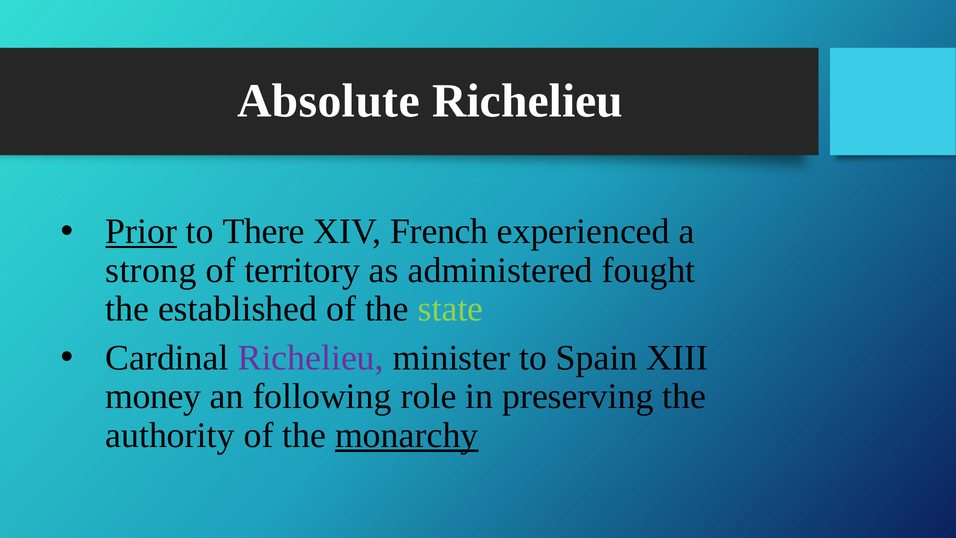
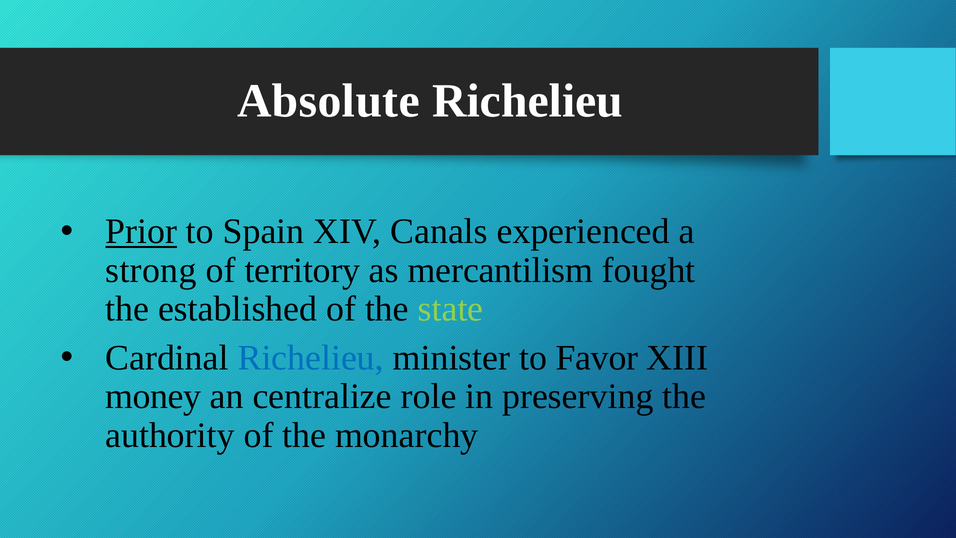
There: There -> Spain
French: French -> Canals
administered: administered -> mercantilism
Richelieu at (311, 358) colour: purple -> blue
Spain: Spain -> Favor
following: following -> centralize
monarchy underline: present -> none
